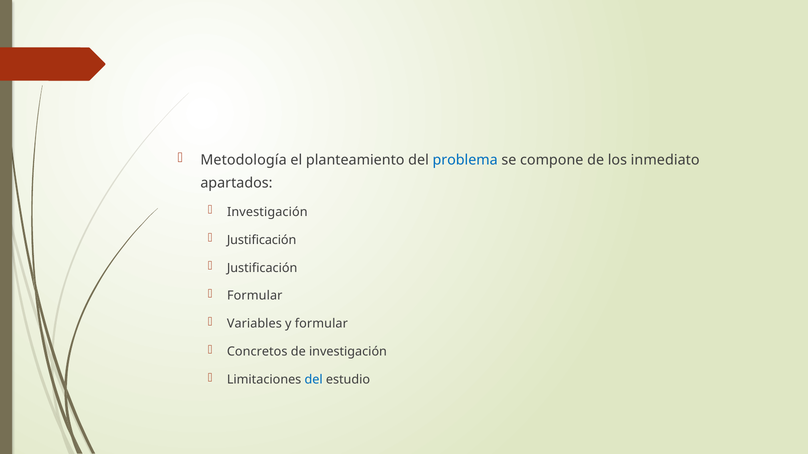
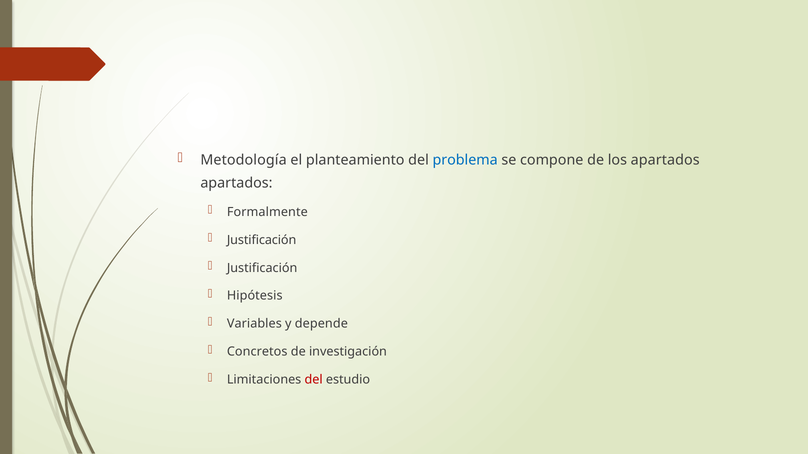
los inmediato: inmediato -> apartados
Investigación at (267, 212): Investigación -> Formalmente
Formular at (255, 296): Formular -> Hipótesis
y formular: formular -> depende
del at (314, 380) colour: blue -> red
